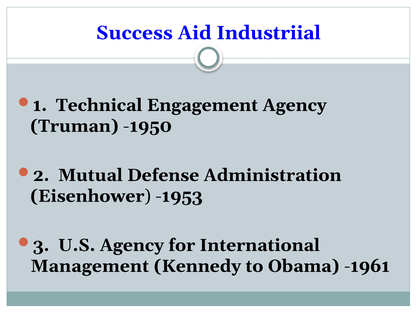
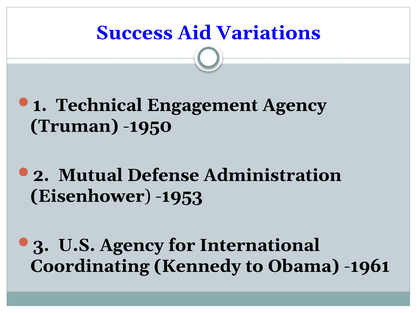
Industriial: Industriial -> Variations
Management: Management -> Coordinating
